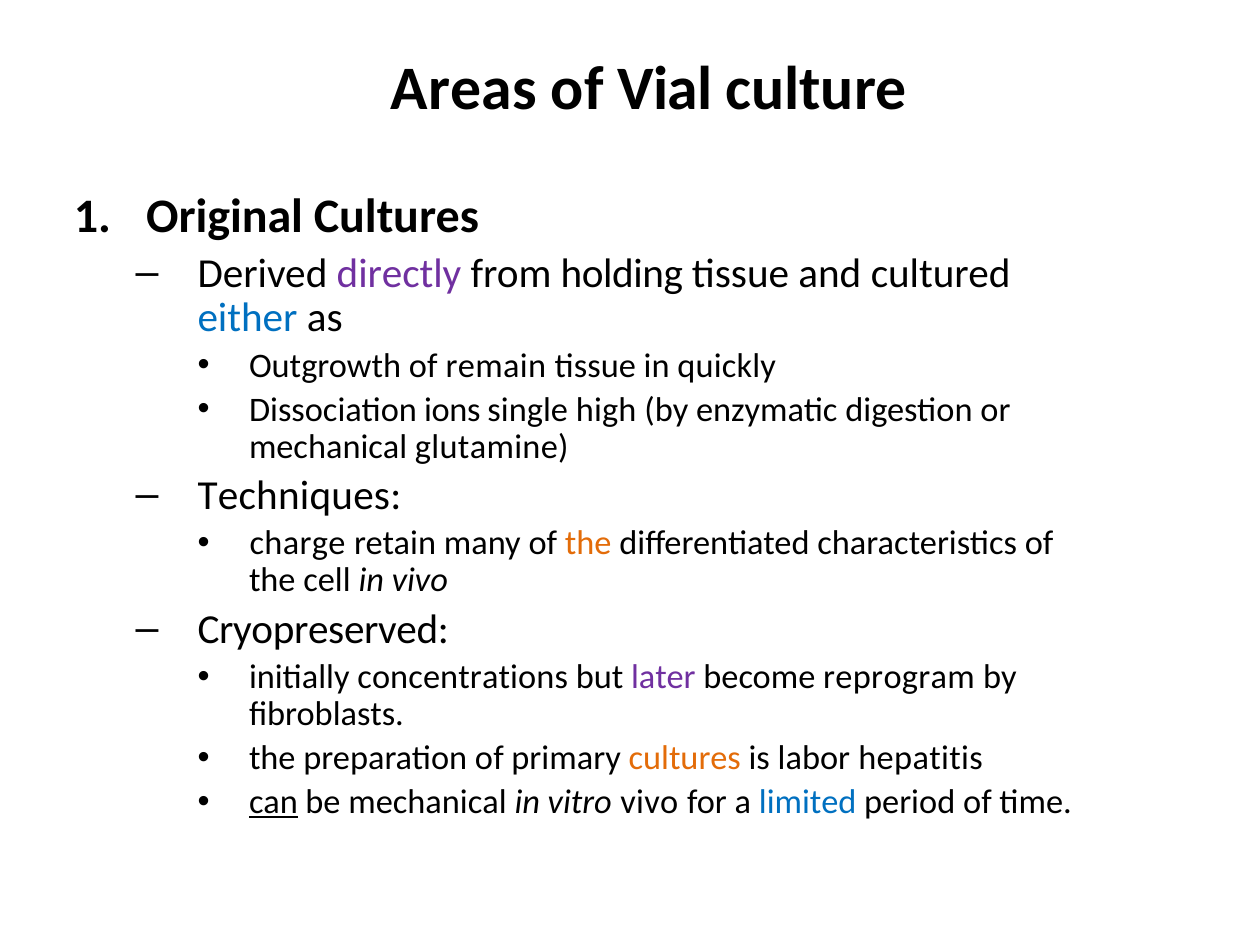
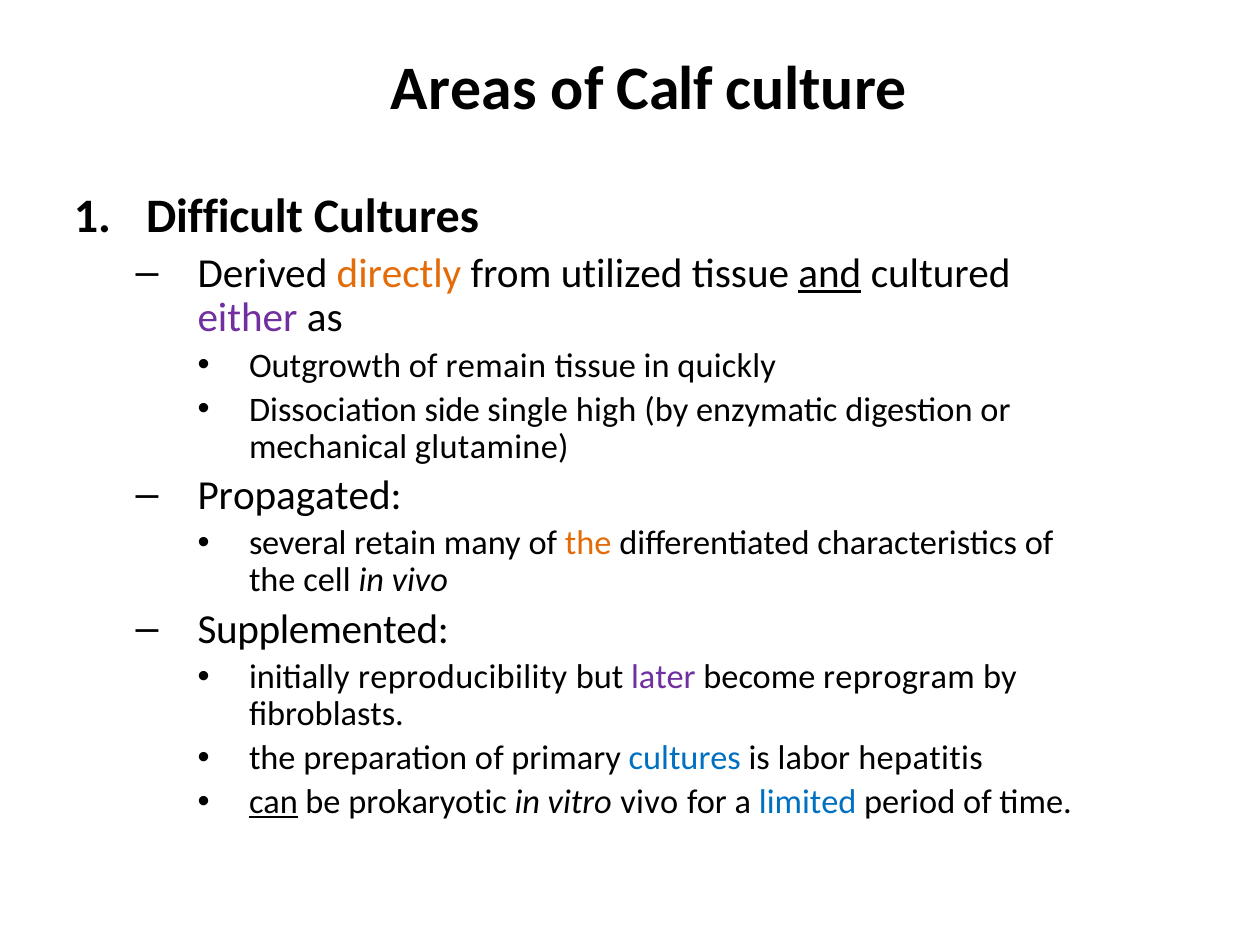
Vial: Vial -> Calf
Original: Original -> Difficult
directly colour: purple -> orange
holding: holding -> utilized
and underline: none -> present
either colour: blue -> purple
ions: ions -> side
Techniques: Techniques -> Propagated
charge: charge -> several
Cryopreserved: Cryopreserved -> Supplemented
concentrations: concentrations -> reproducibility
cultures at (685, 758) colour: orange -> blue
be mechanical: mechanical -> prokaryotic
